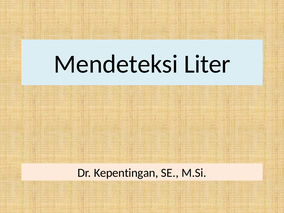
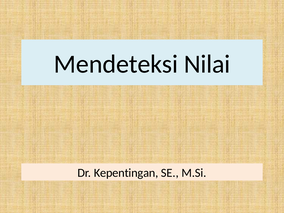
Liter: Liter -> Nilai
